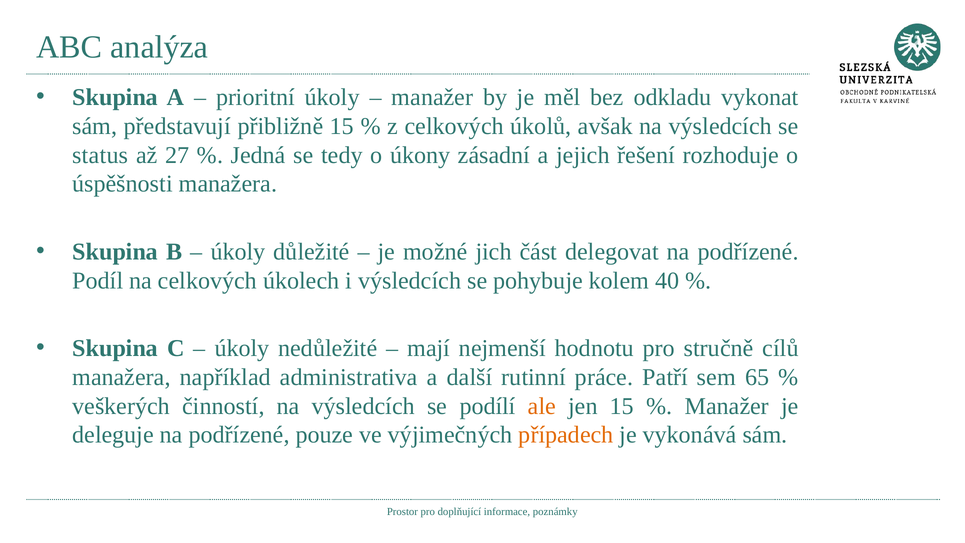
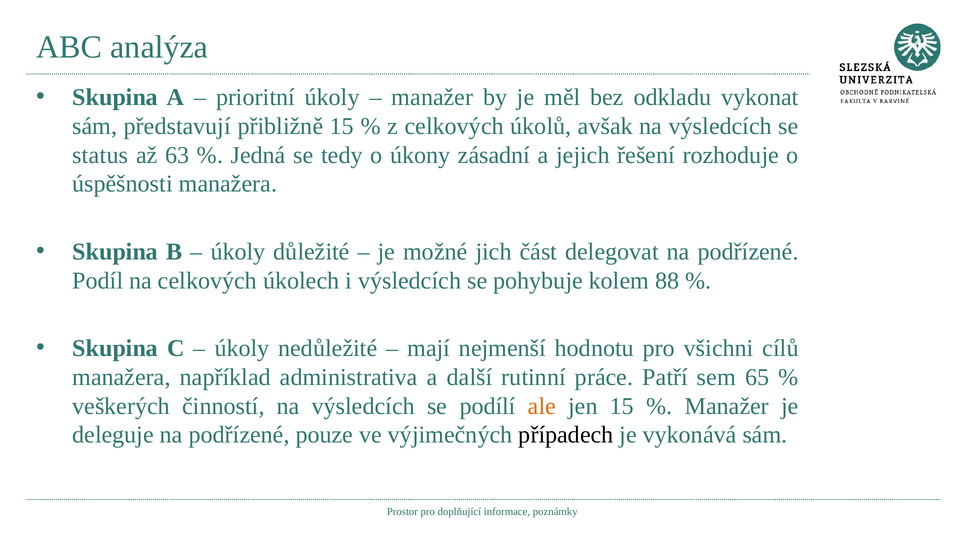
27: 27 -> 63
40: 40 -> 88
stručně: stručně -> všichni
případech colour: orange -> black
